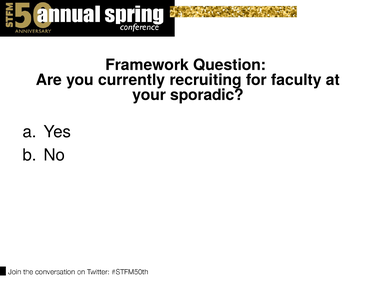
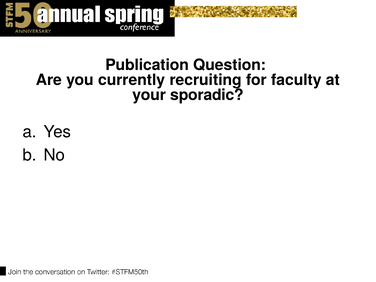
Framework: Framework -> Publication
